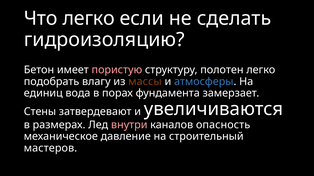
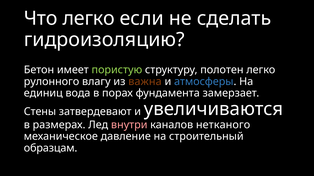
пористую colour: pink -> light green
подобрать: подобрать -> рулонного
массы: массы -> важна
опасность: опасность -> нетканого
мастеров: мастеров -> образцам
